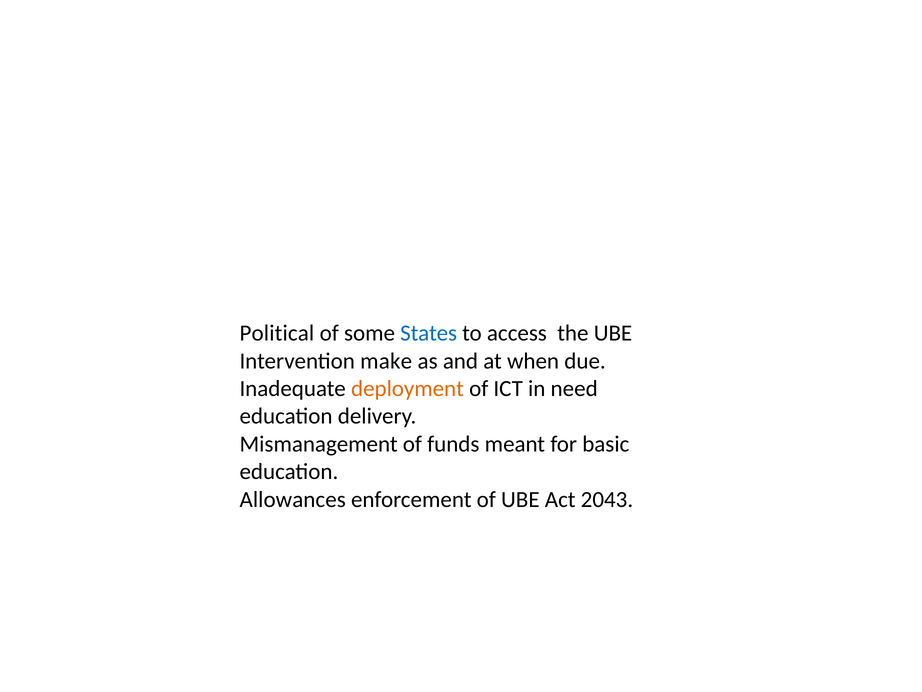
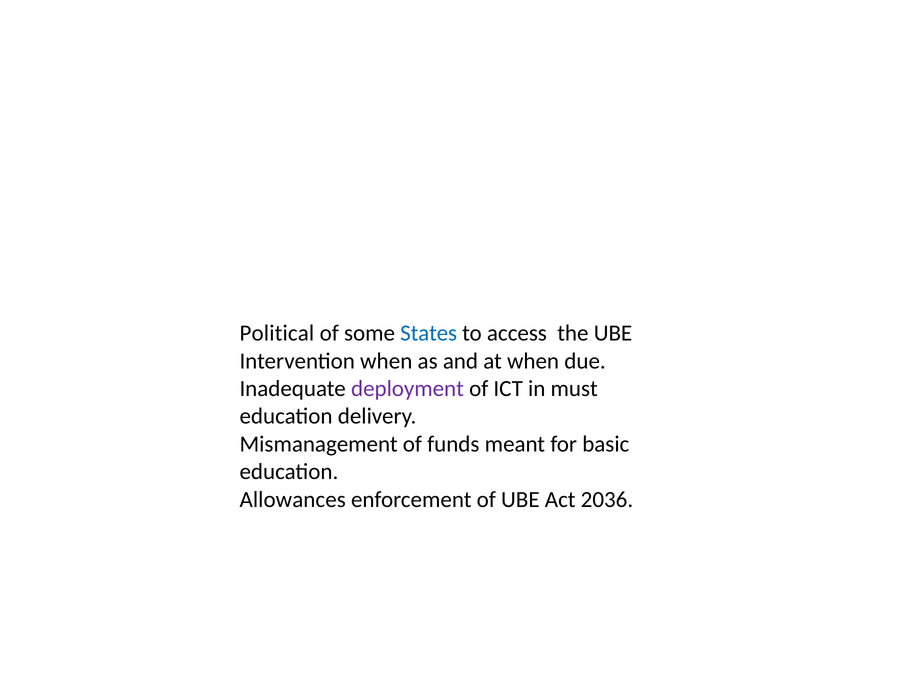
Intervention make: make -> when
deployment colour: orange -> purple
need: need -> must
2043: 2043 -> 2036
